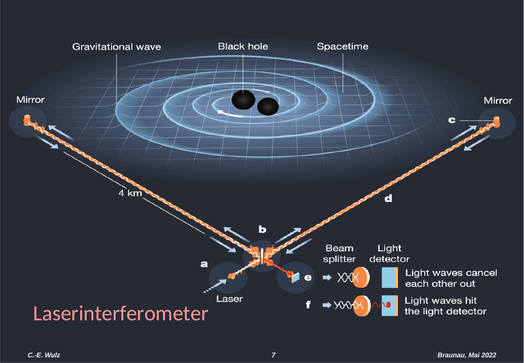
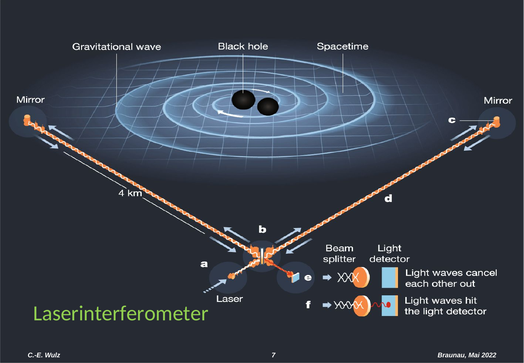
Laserinterferometer colour: pink -> light green
